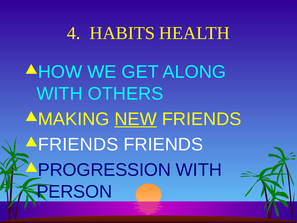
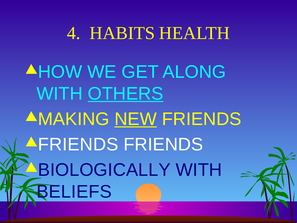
OTHERS underline: none -> present
PROGRESSION: PROGRESSION -> BIOLOGICALLY
PERSON: PERSON -> BELIEFS
